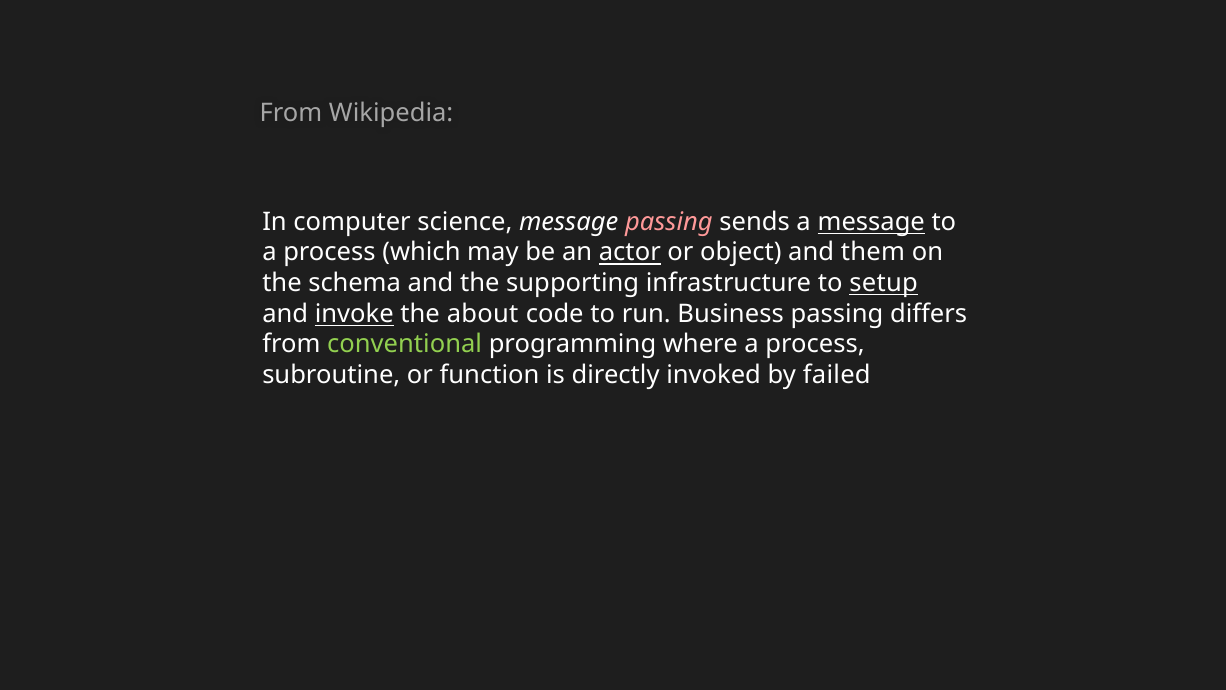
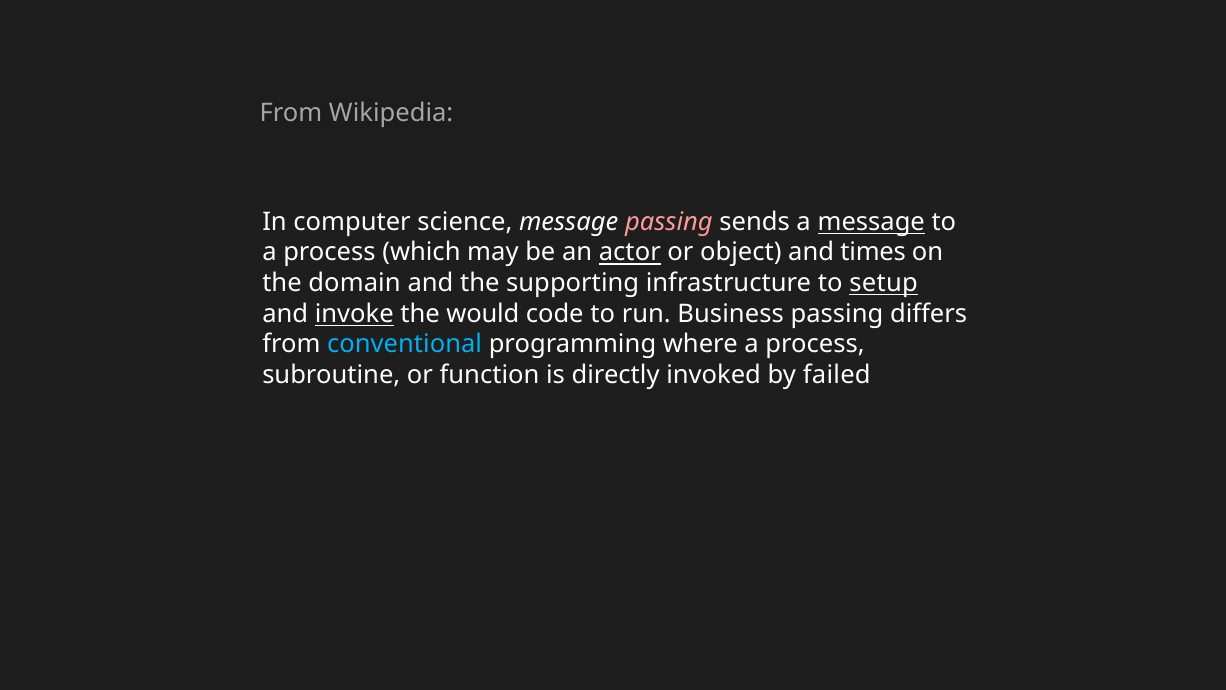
them: them -> times
schema: schema -> domain
about: about -> would
conventional colour: light green -> light blue
